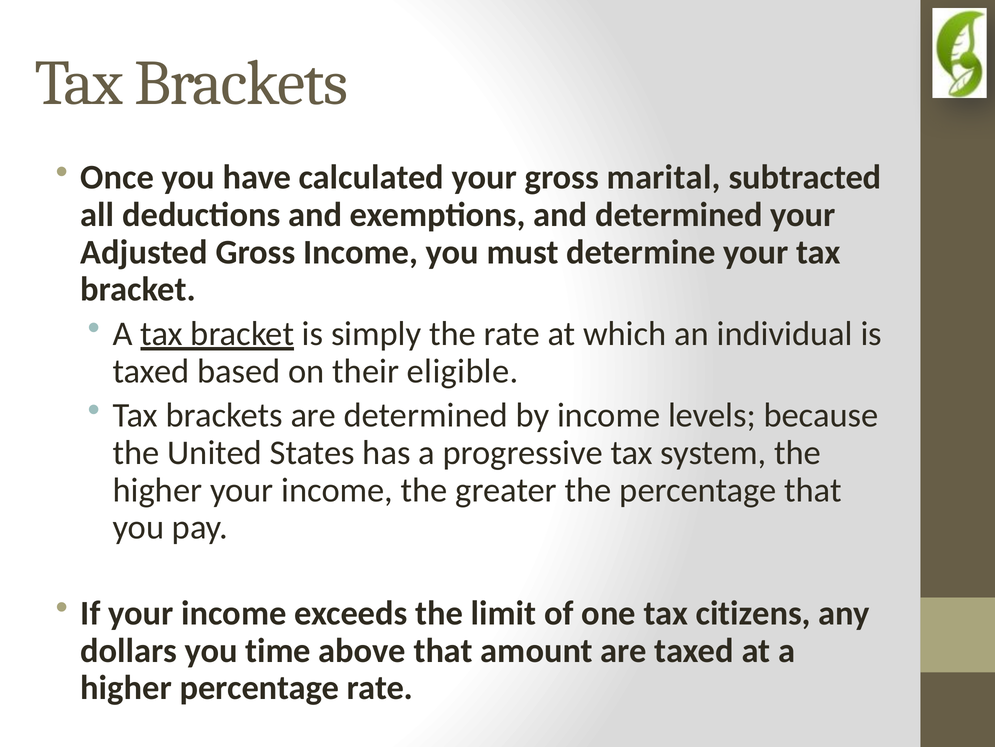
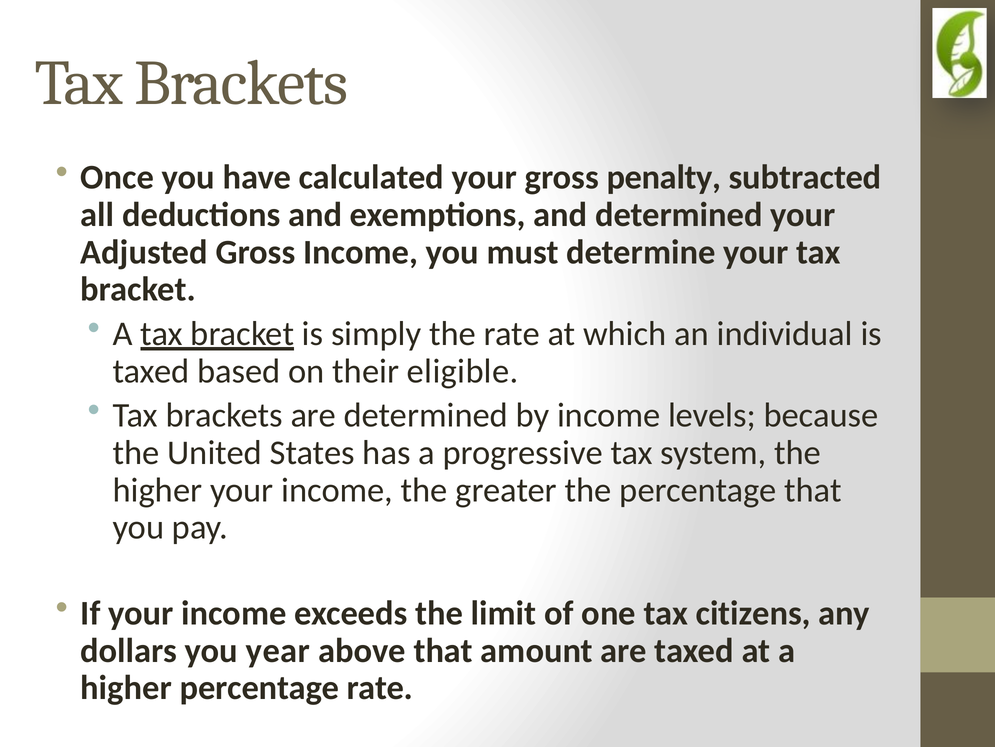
marital: marital -> penalty
time: time -> year
